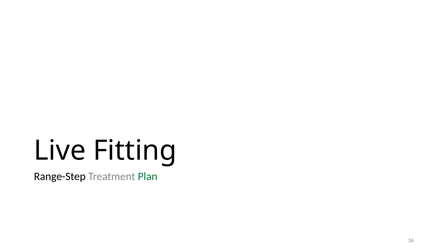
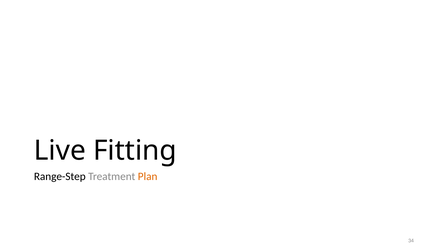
Plan colour: green -> orange
